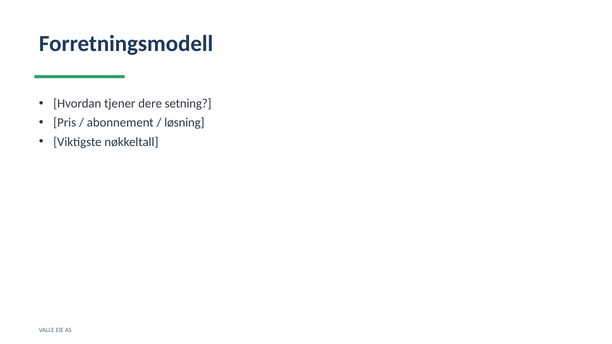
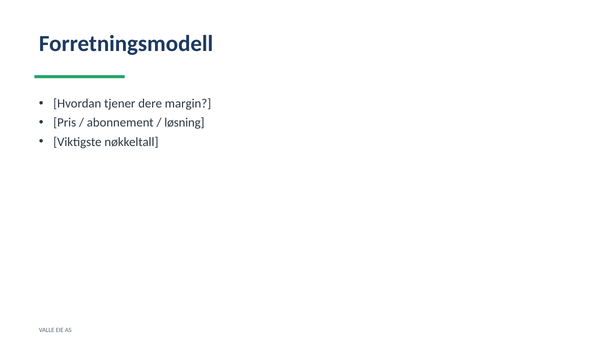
setning: setning -> margin
